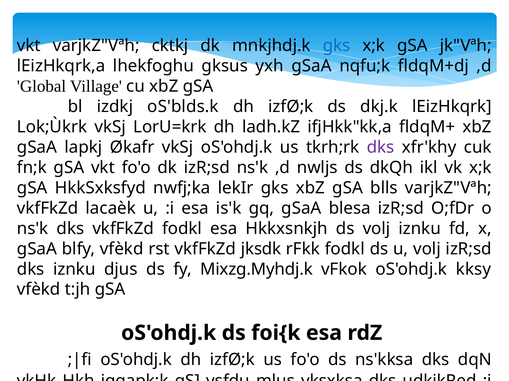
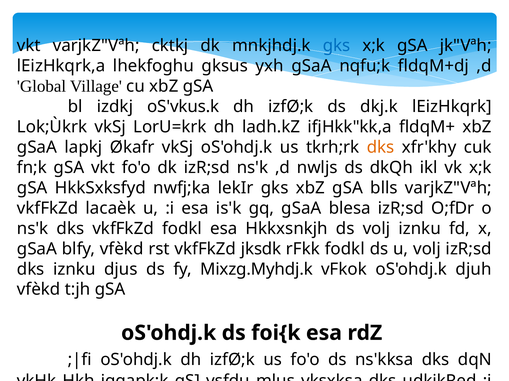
oS'blds.k: oS'blds.k -> oS'vkus.k
dks at (381, 147) colour: purple -> orange
kksy: kksy -> djuh
